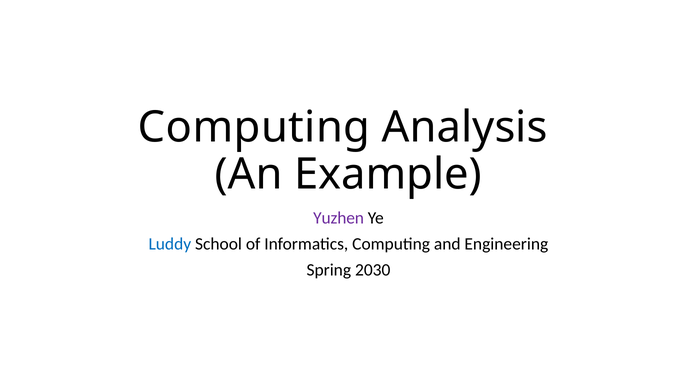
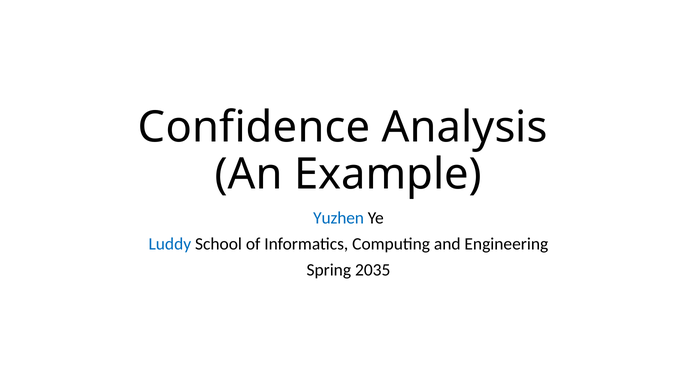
Computing at (254, 127): Computing -> Confidence
Yuzhen colour: purple -> blue
2030: 2030 -> 2035
